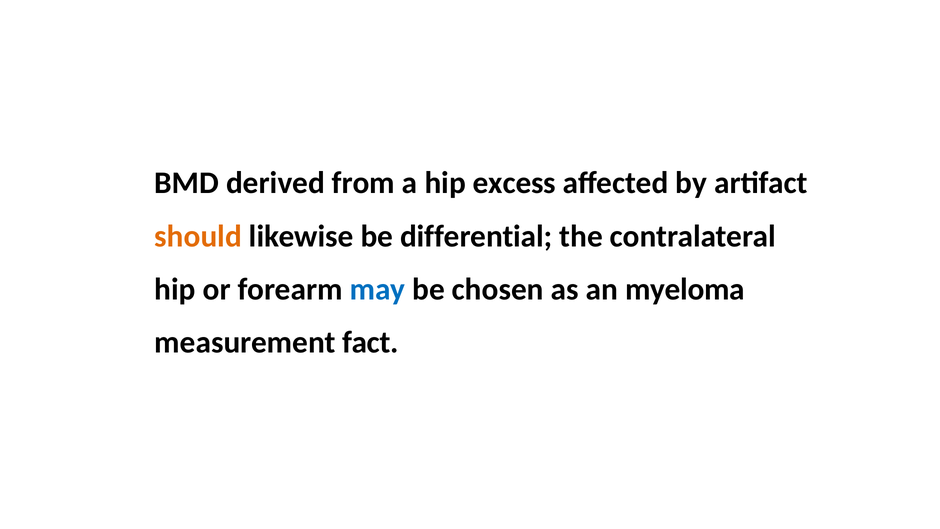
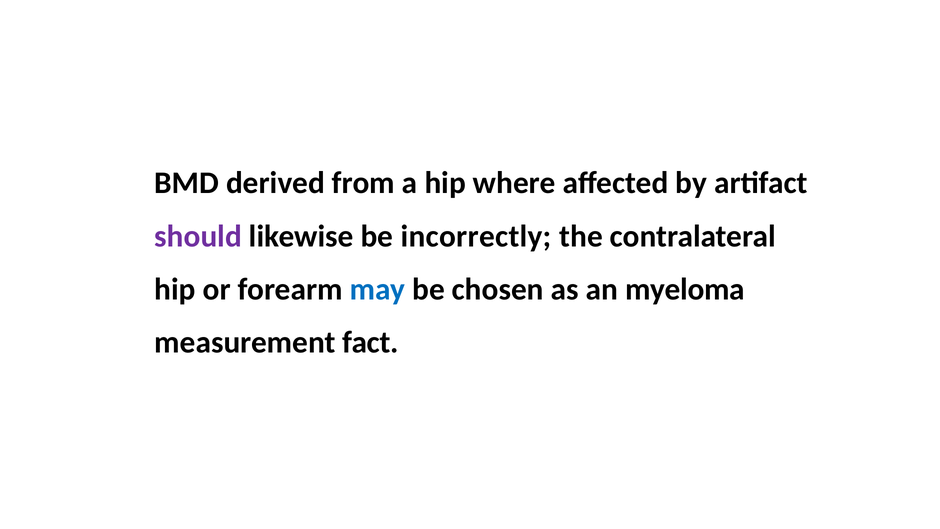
excess: excess -> where
should colour: orange -> purple
differential: differential -> incorrectly
